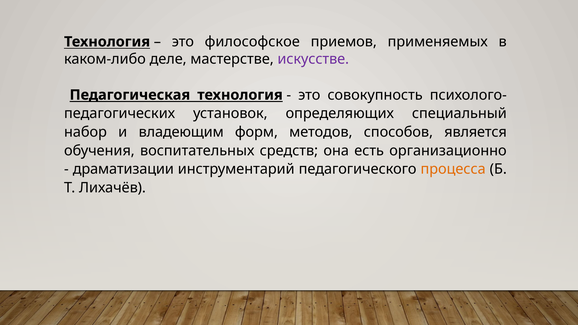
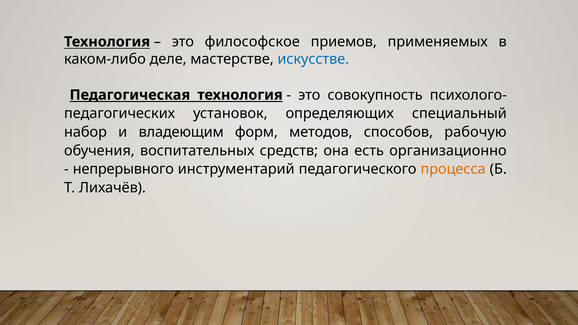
искусстве colour: purple -> blue
является: является -> рабочую
драматизации: драматизации -> непрерывного
